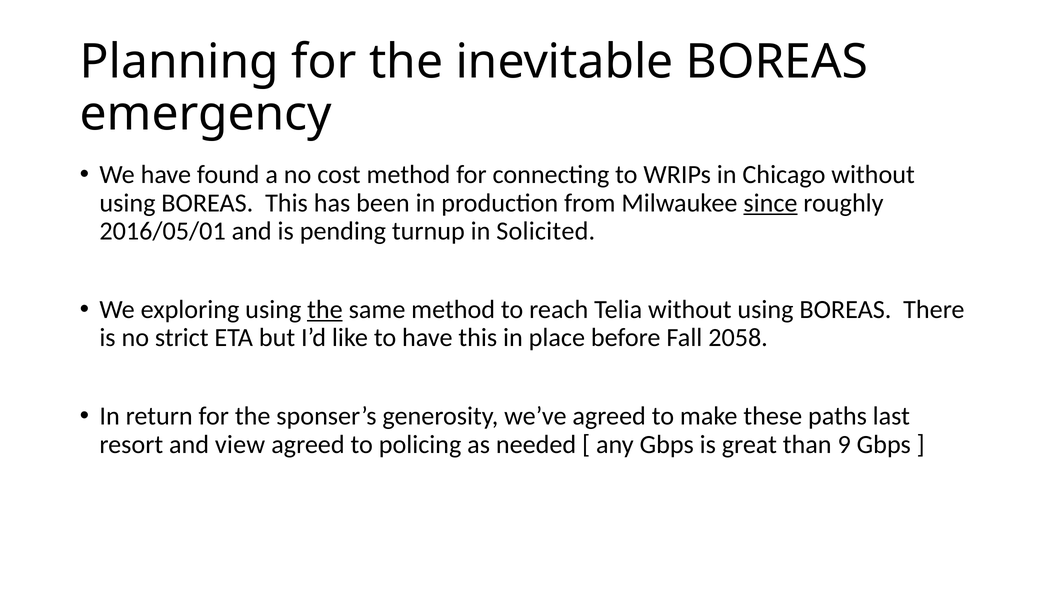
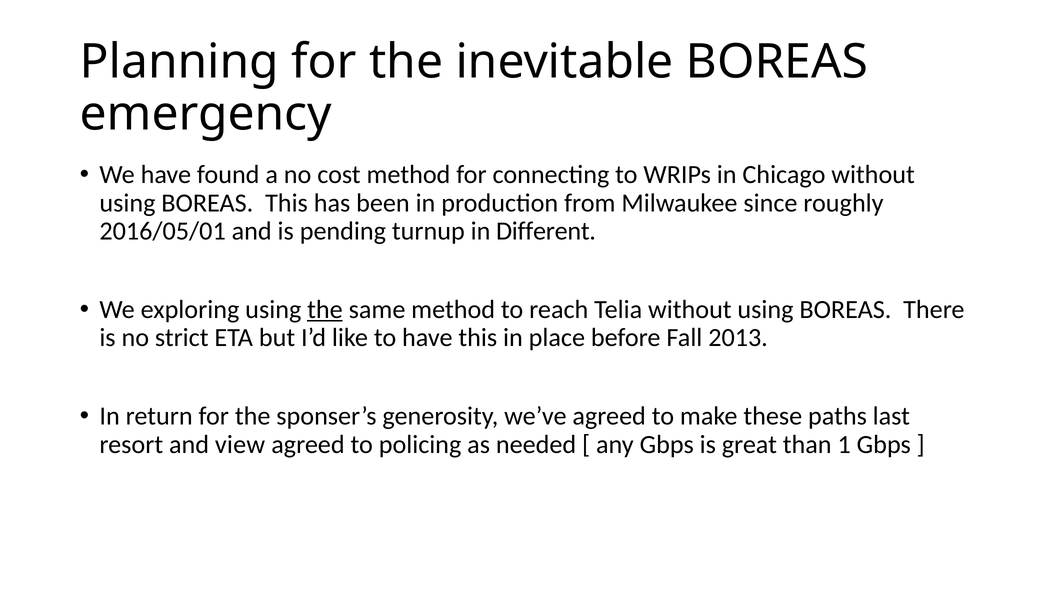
since underline: present -> none
Solicited: Solicited -> Different
2058: 2058 -> 2013
9: 9 -> 1
